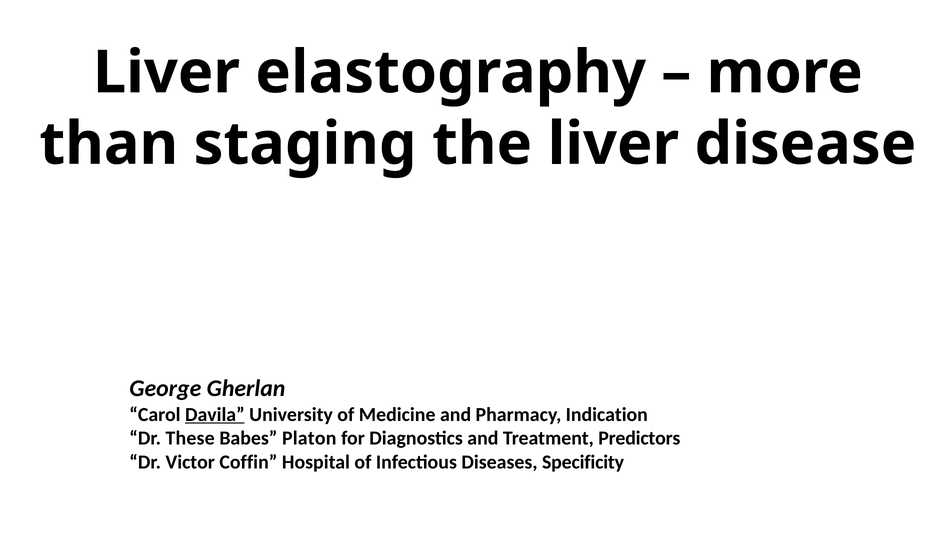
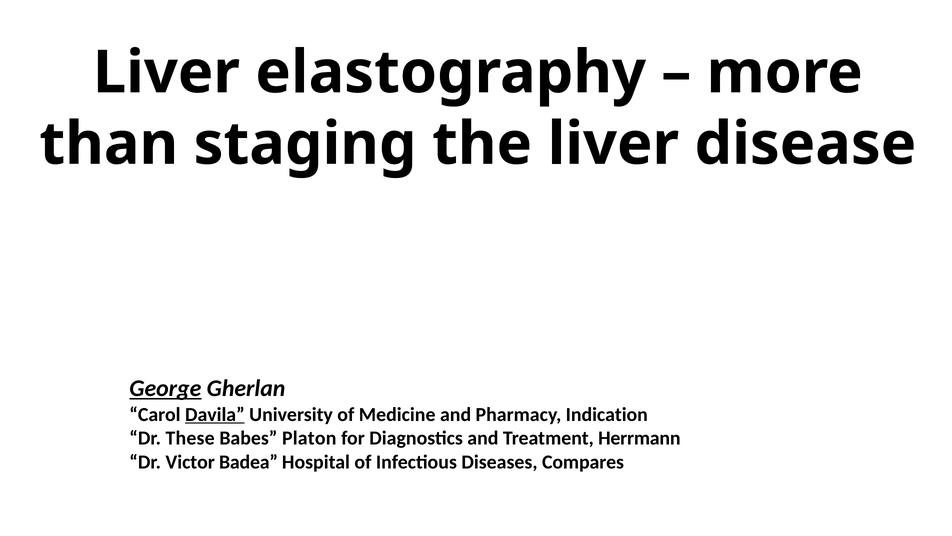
George underline: none -> present
Predictors: Predictors -> Herrmann
Coffin: Coffin -> Badea
Specificity: Specificity -> Compares
